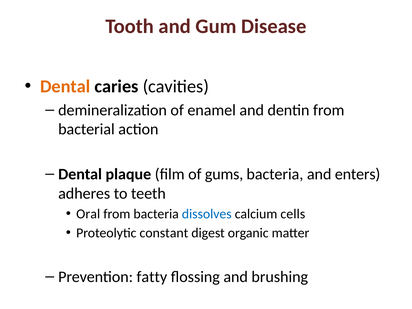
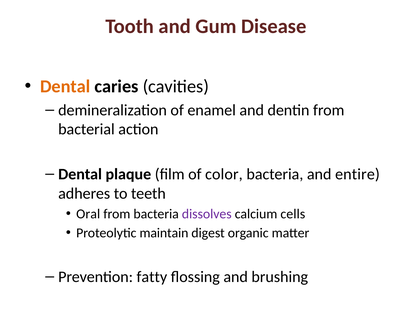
gums: gums -> color
enters: enters -> entire
dissolves colour: blue -> purple
constant: constant -> maintain
